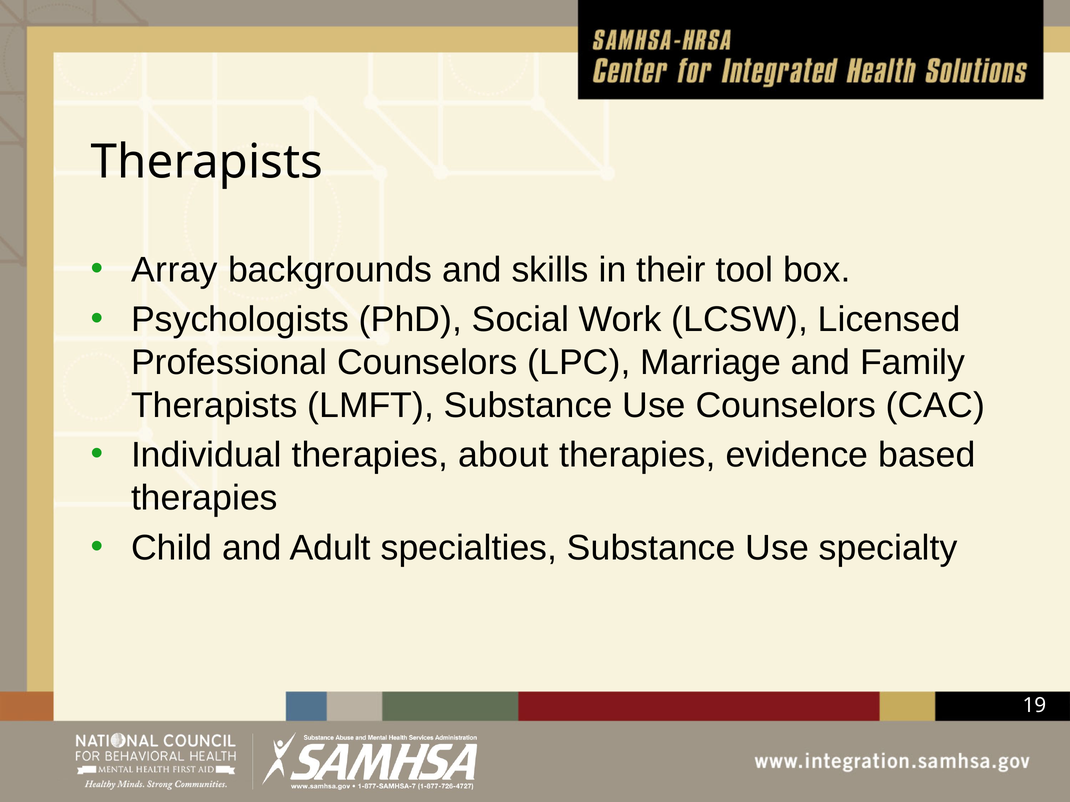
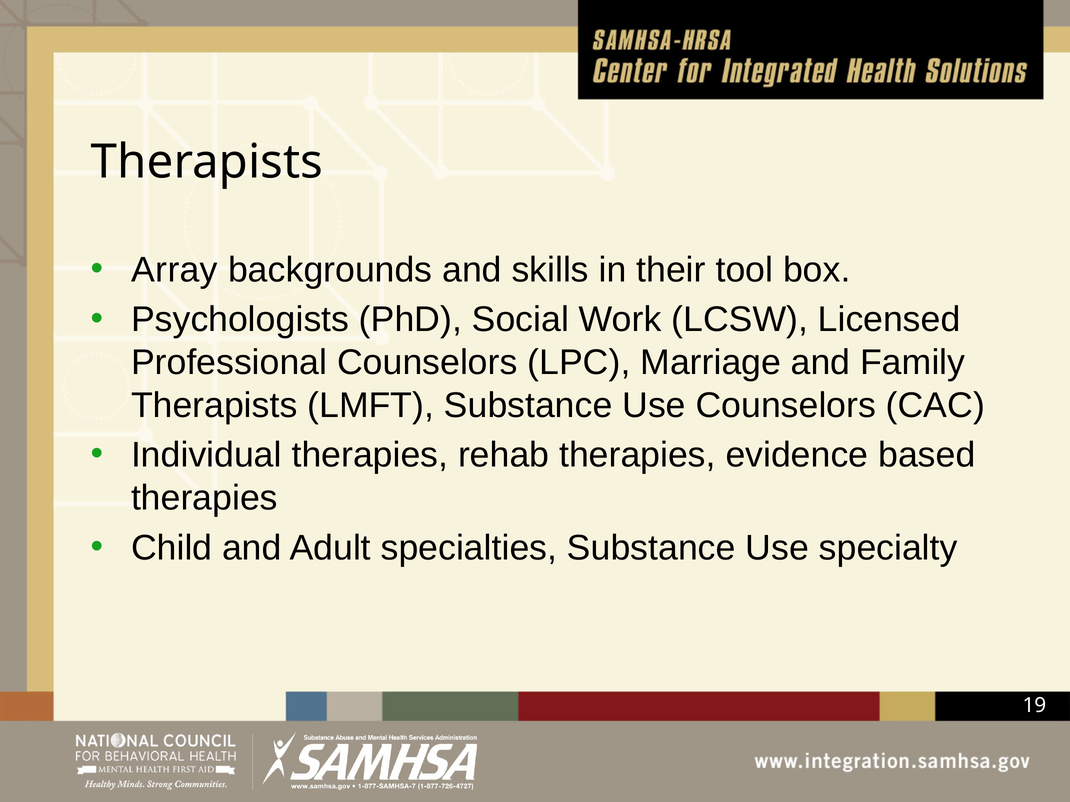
about: about -> rehab
